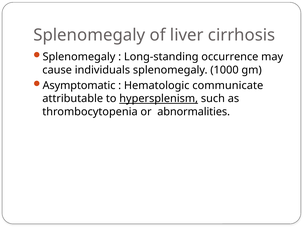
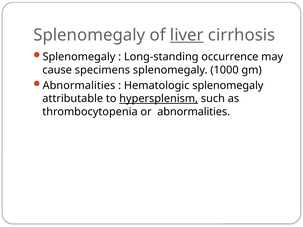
liver underline: none -> present
individuals: individuals -> specimens
Asymptomatic at (79, 86): Asymptomatic -> Abnormalities
Hematologic communicate: communicate -> splenomegaly
